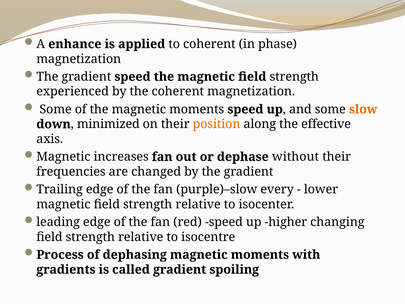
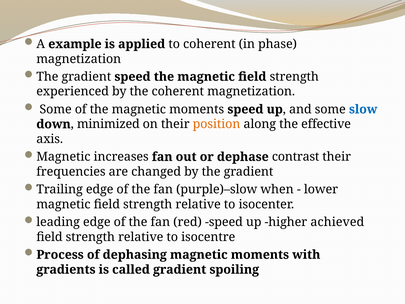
enhance: enhance -> example
slow colour: orange -> blue
without: without -> contrast
every: every -> when
changing: changing -> achieved
